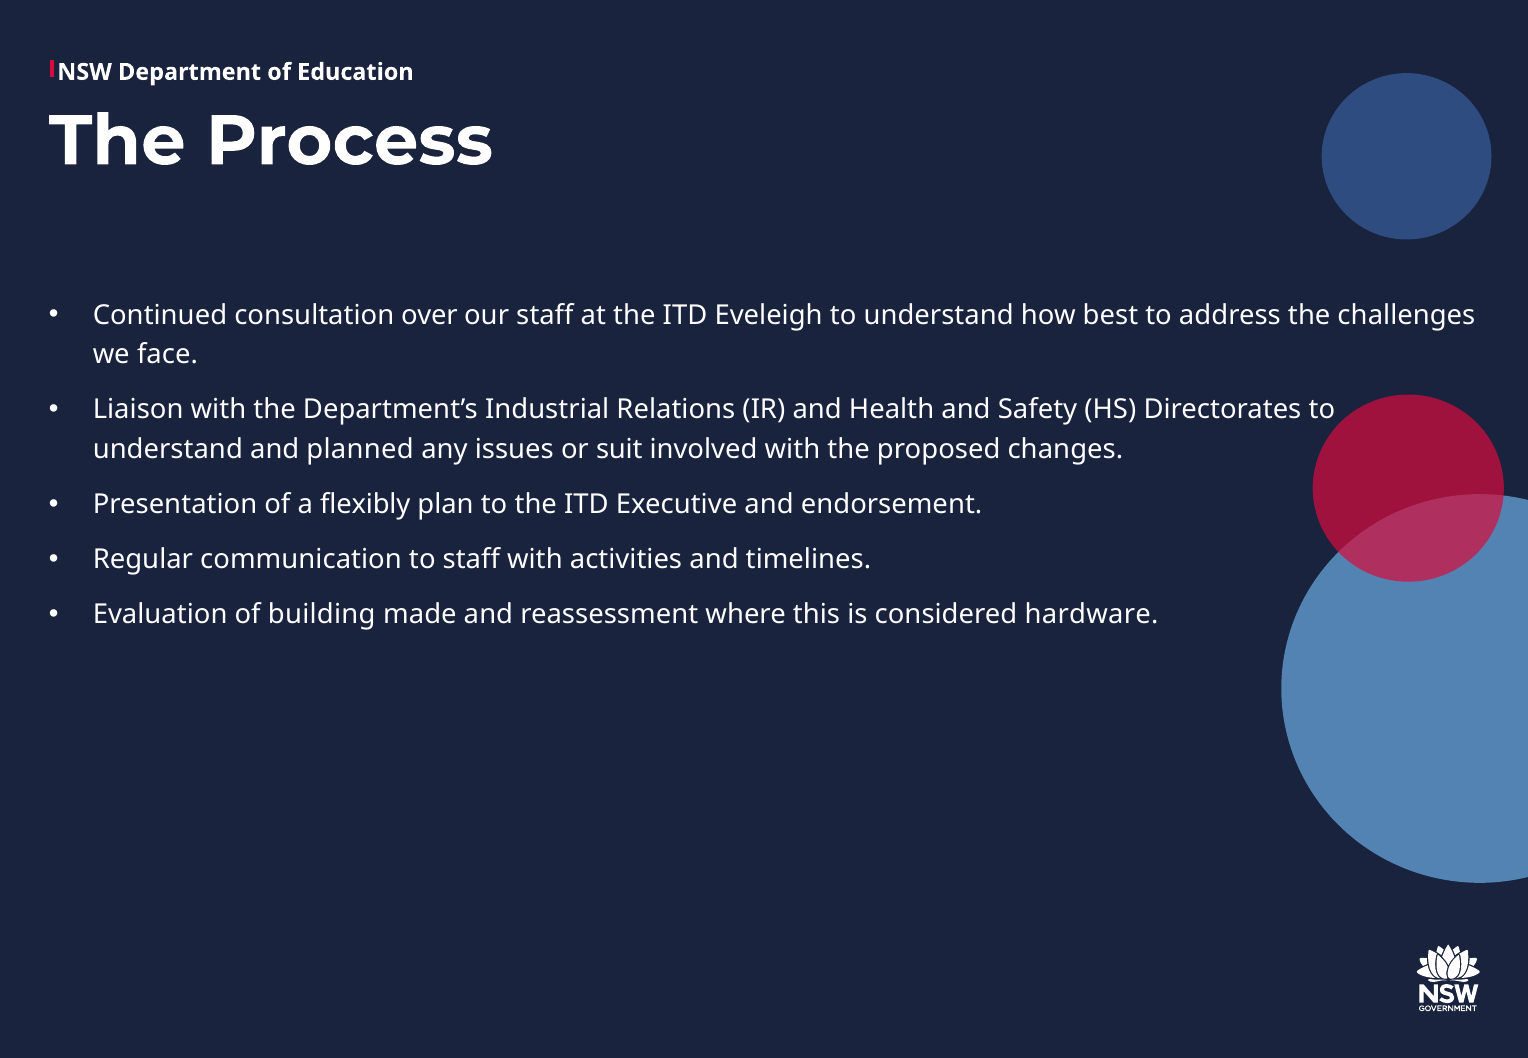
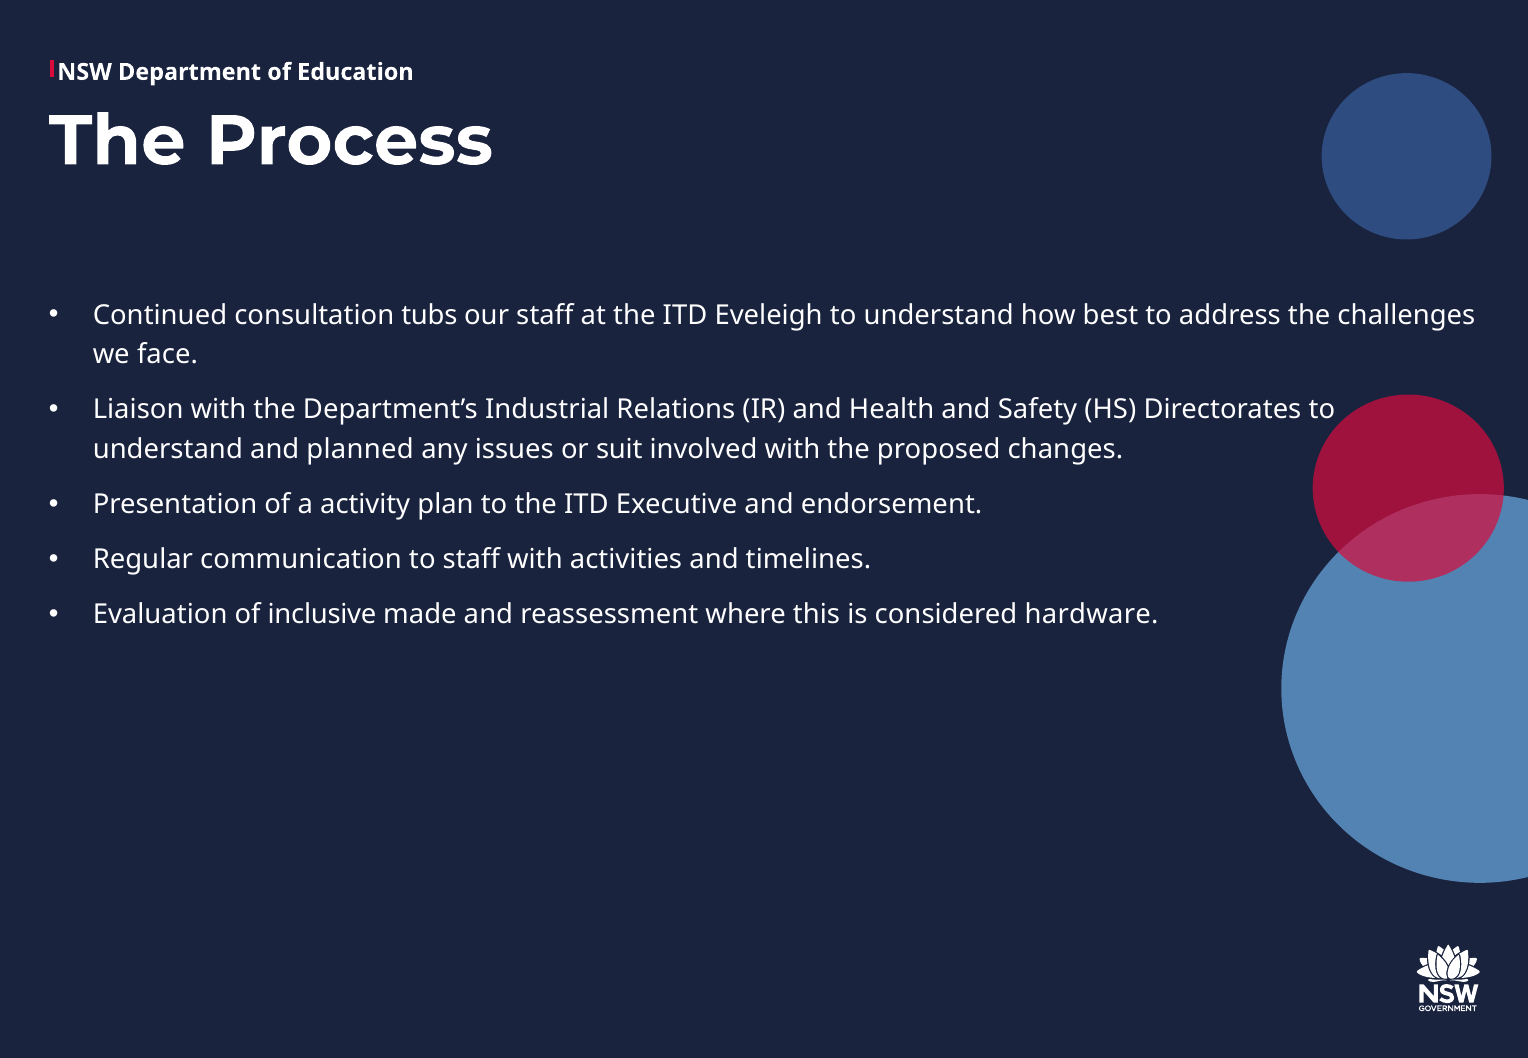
over: over -> tubs
flexibly: flexibly -> activity
building: building -> inclusive
